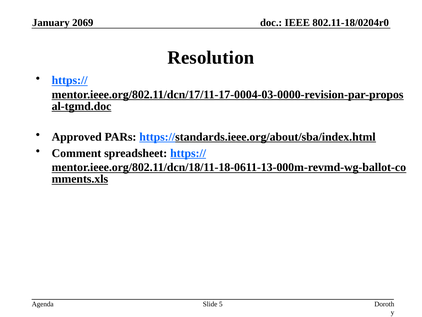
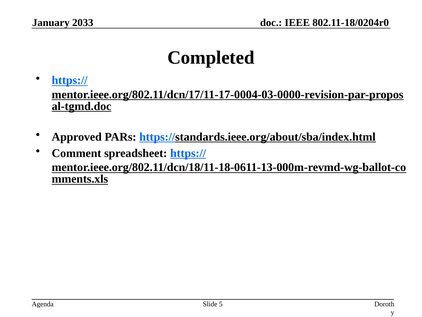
2069: 2069 -> 2033
Resolution: Resolution -> Completed
